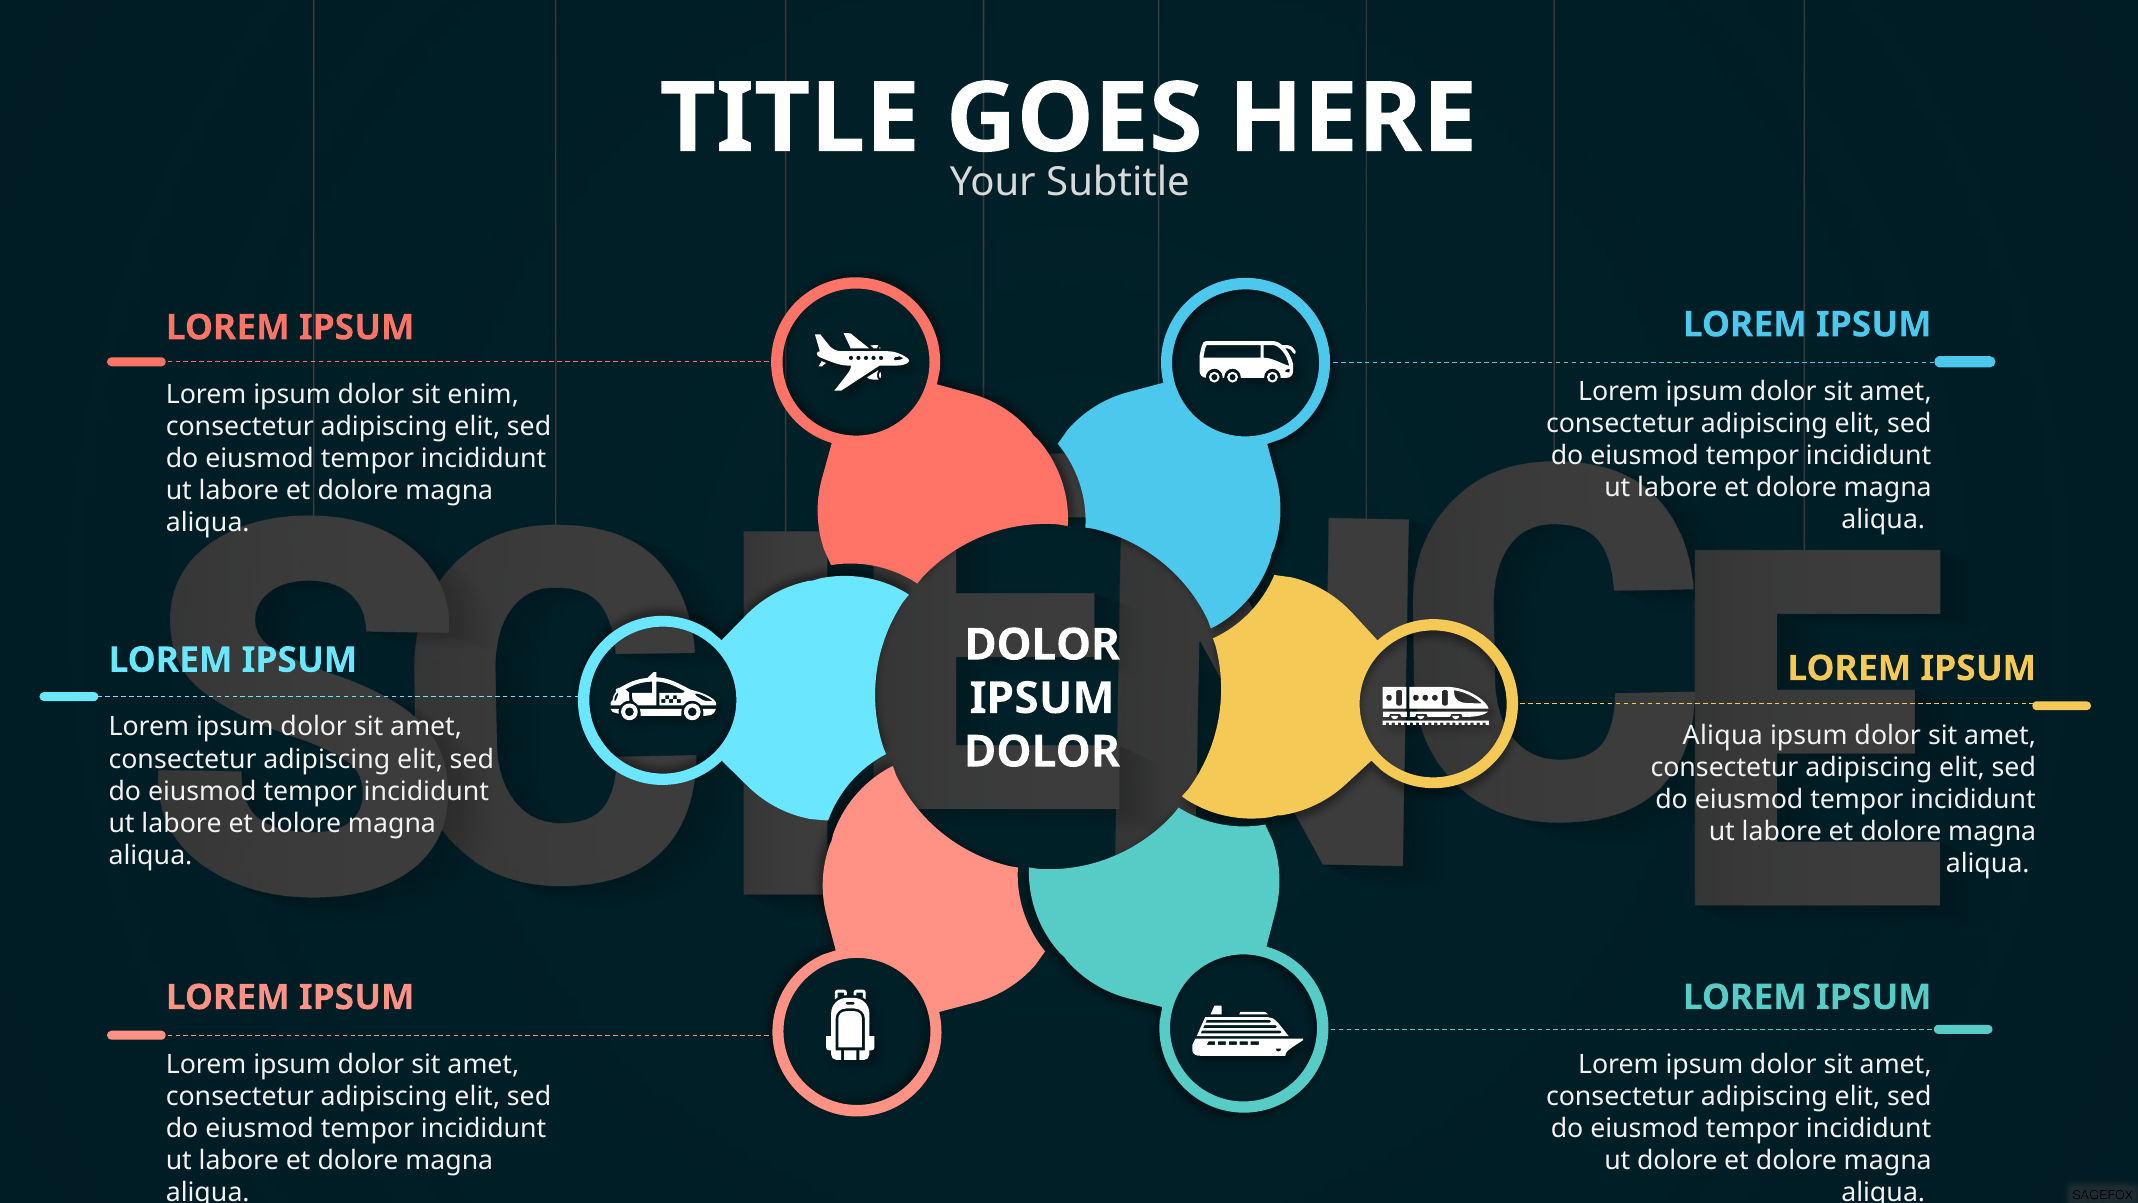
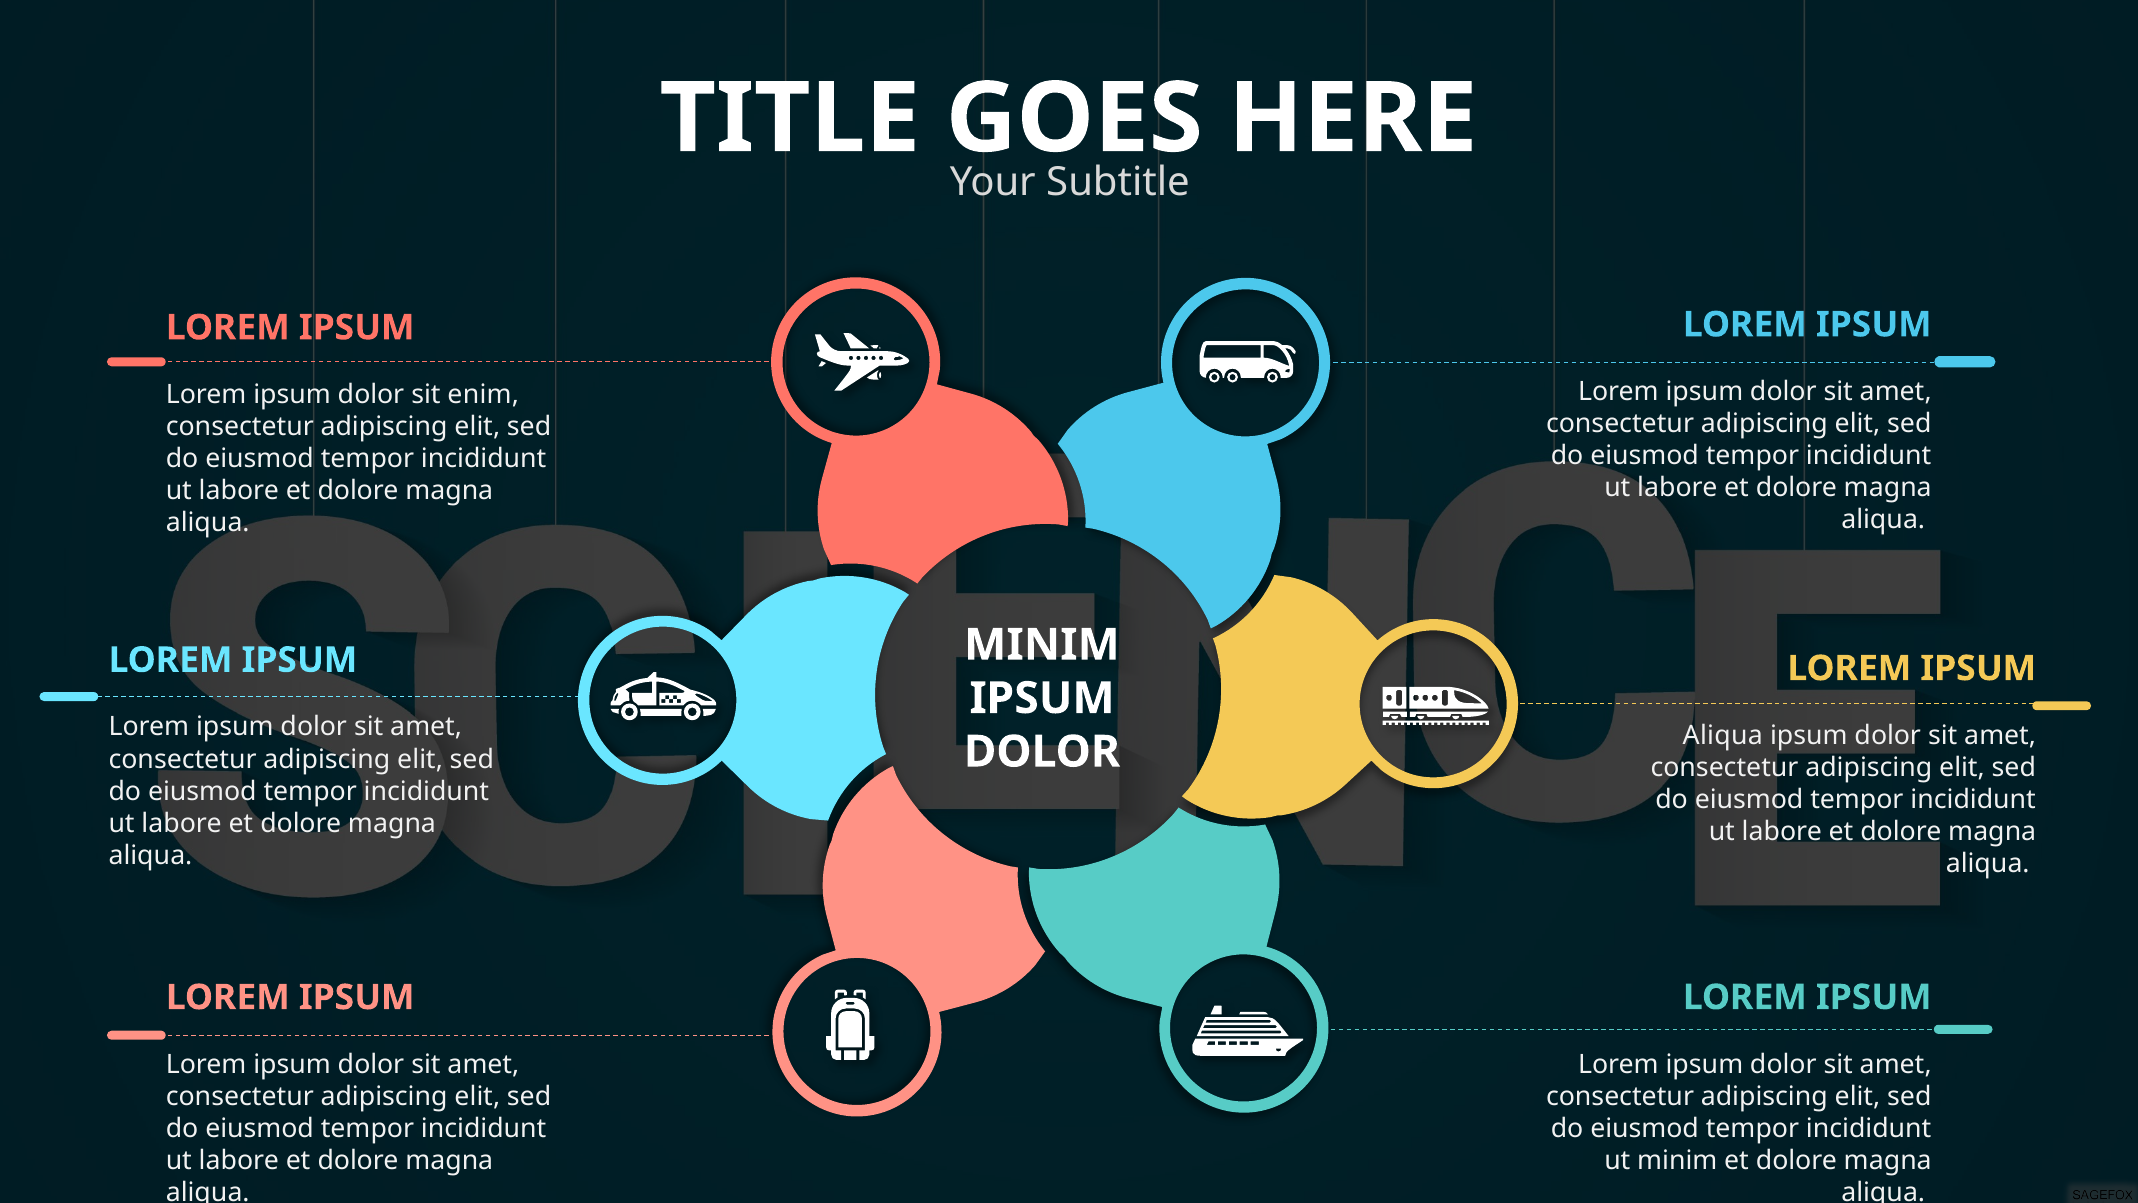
DOLOR at (1042, 645): DOLOR -> MINIM
ut dolore: dolore -> minim
